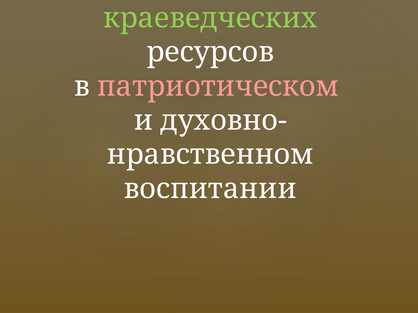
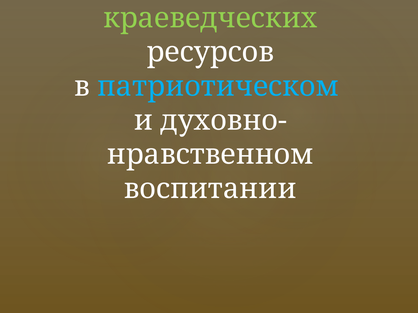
патриотическом colour: pink -> light blue
